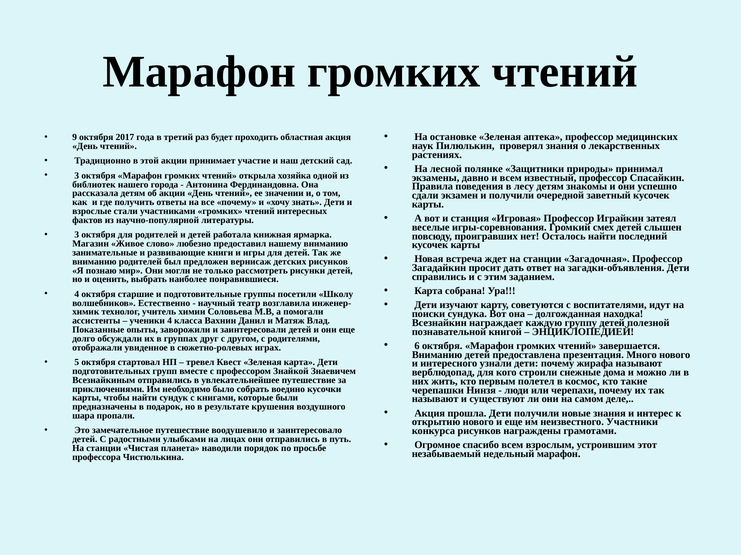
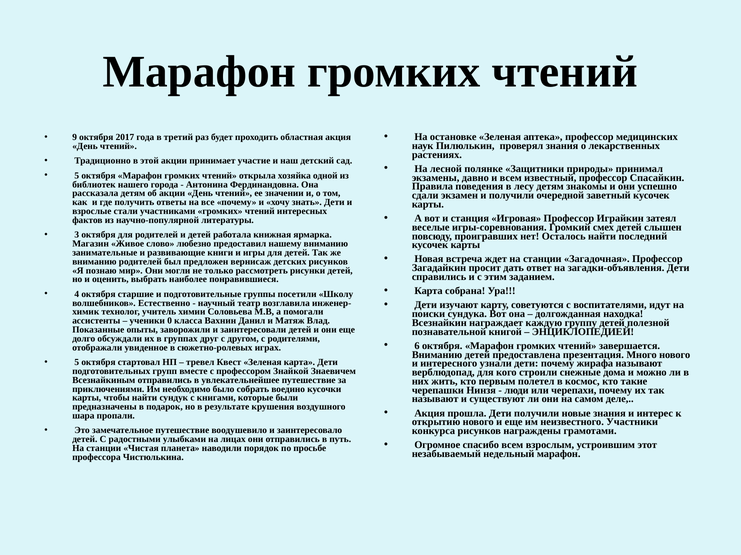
3 at (77, 176): 3 -> 5
ученики 4: 4 -> 0
